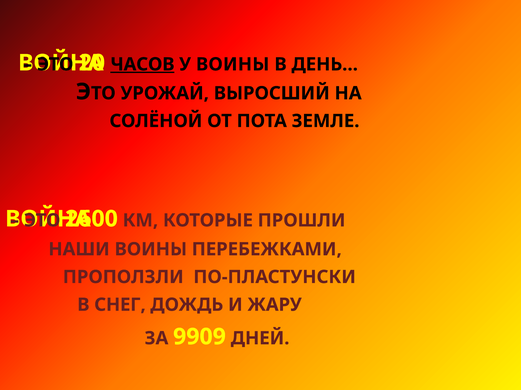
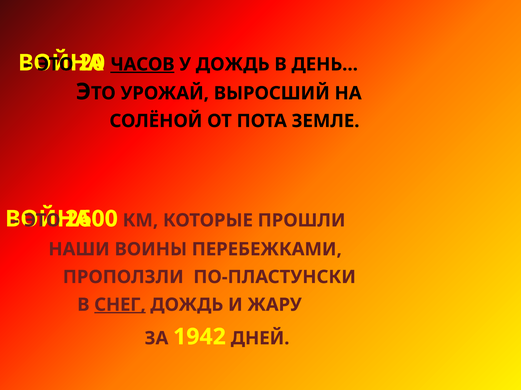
У ВОИНЫ: ВОИНЫ -> ДОЖДЬ
СНЕГ underline: none -> present
9909: 9909 -> 1942
